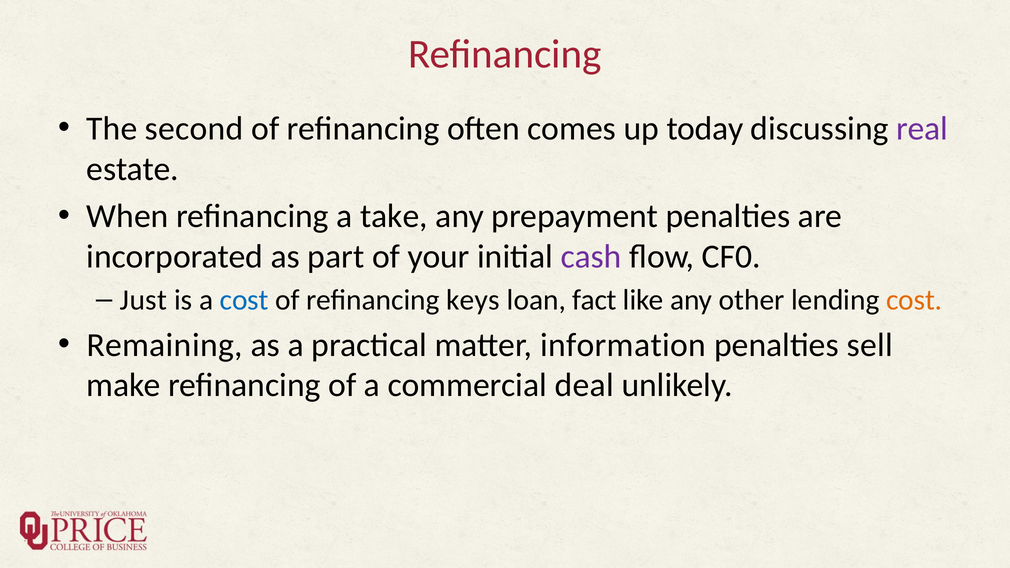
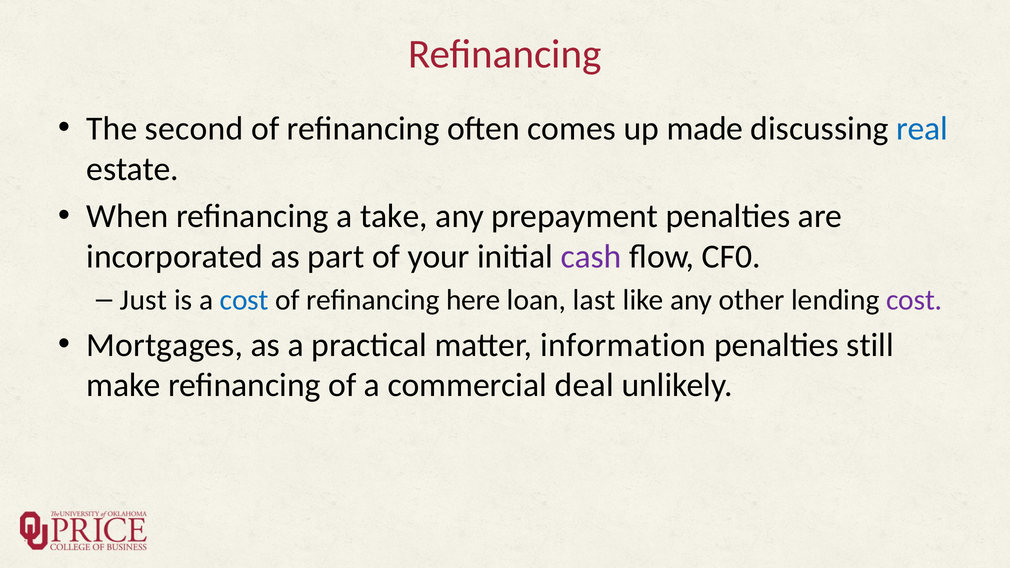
today: today -> made
real colour: purple -> blue
keys: keys -> here
fact: fact -> last
cost at (914, 300) colour: orange -> purple
Remaining: Remaining -> Mortgages
sell: sell -> still
